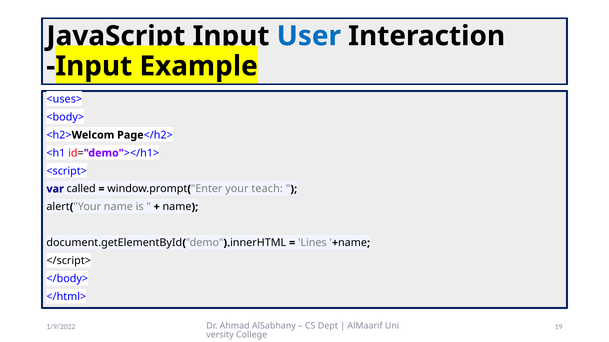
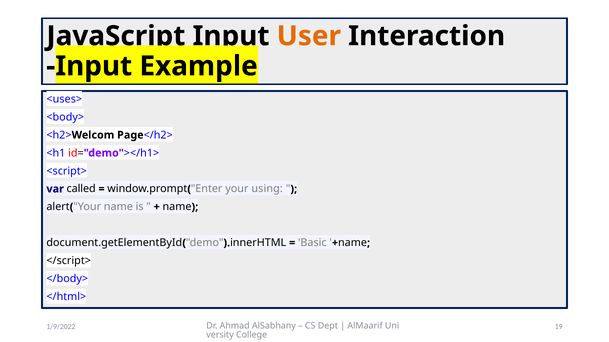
User colour: blue -> orange
teach: teach -> using
Lines: Lines -> Basic
